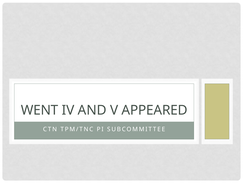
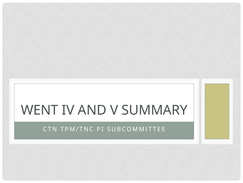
APPEARED: APPEARED -> SUMMARY
